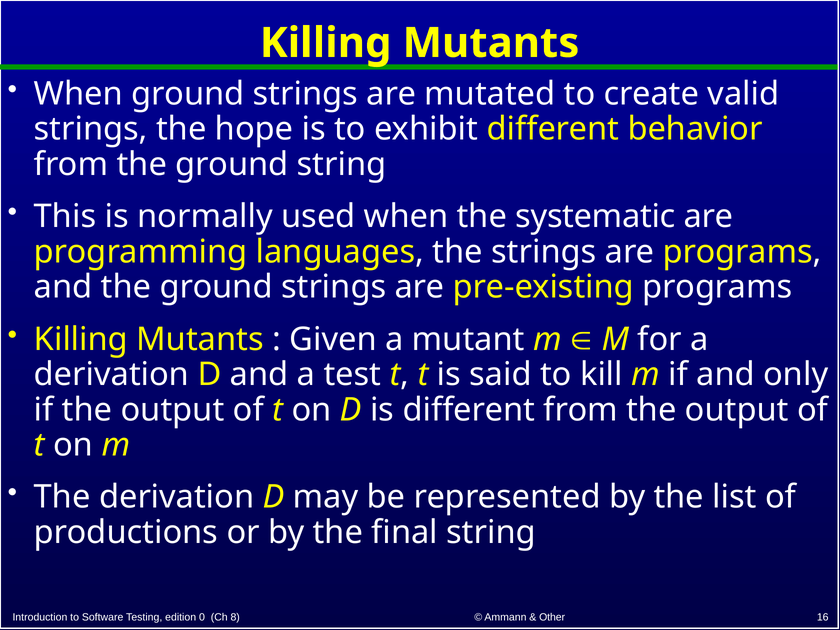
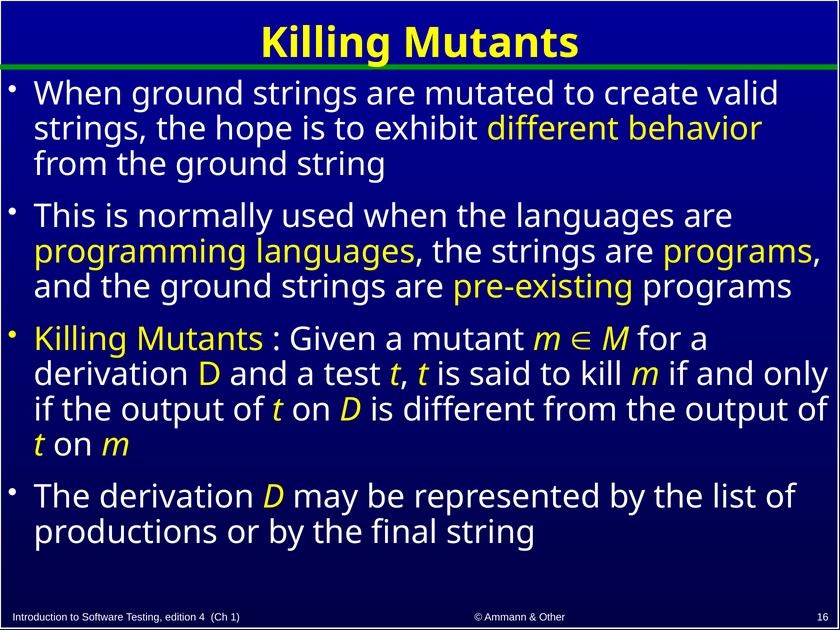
the systematic: systematic -> languages
0: 0 -> 4
8: 8 -> 1
